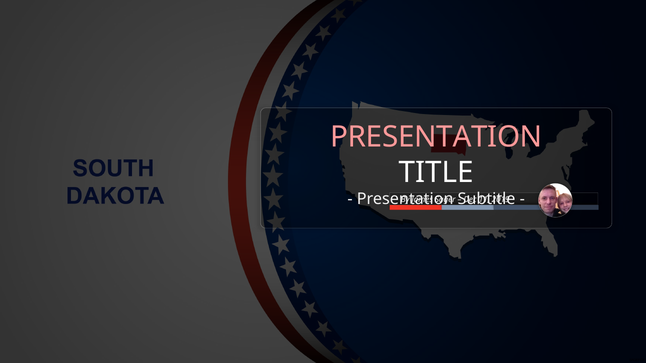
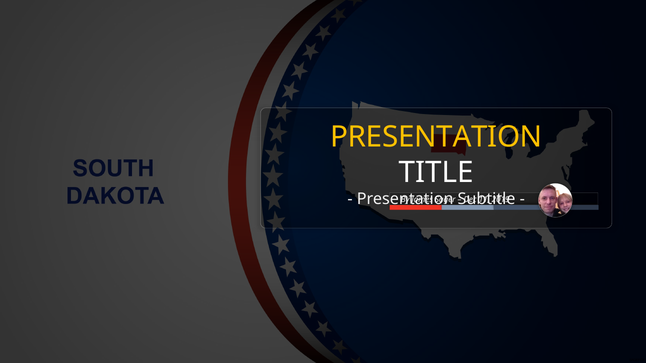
PRESENTATION at (436, 137) colour: pink -> yellow
